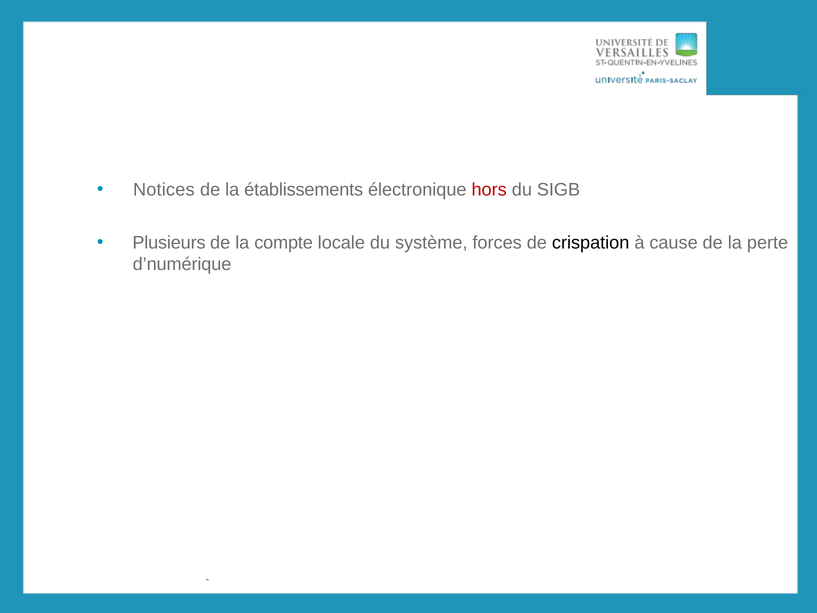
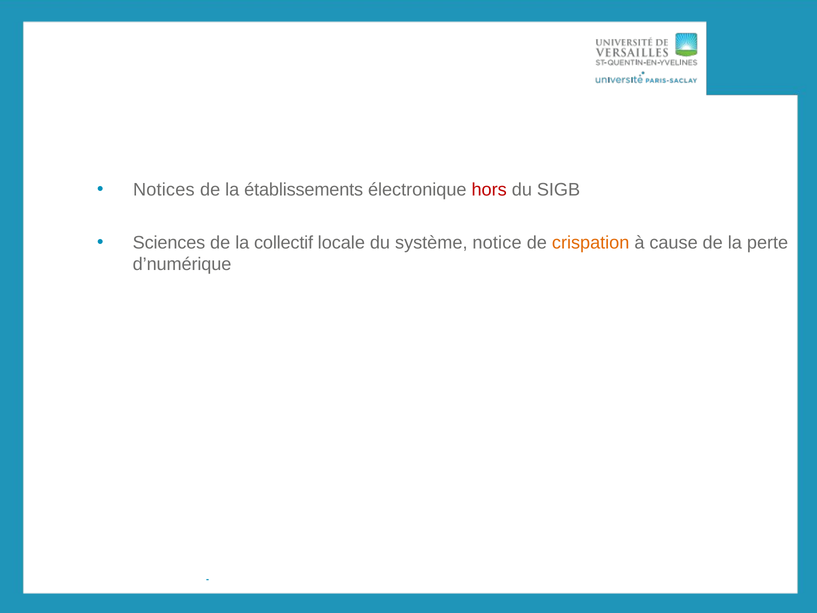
Plusieurs: Plusieurs -> Sciences
compte: compte -> collectif
forces: forces -> notice
crispation colour: black -> orange
